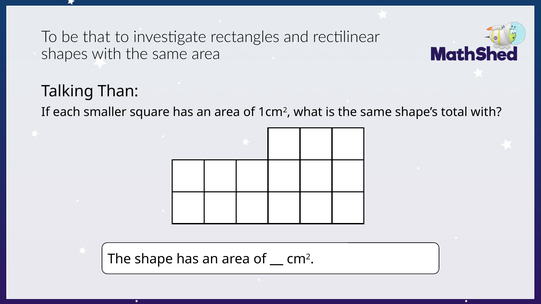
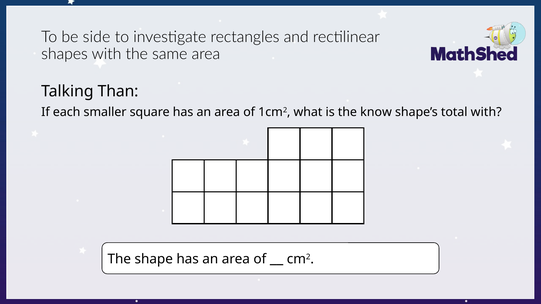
that: that -> side
is the same: same -> know
